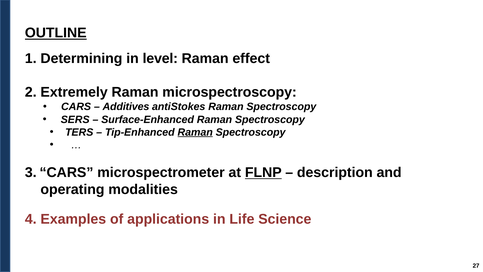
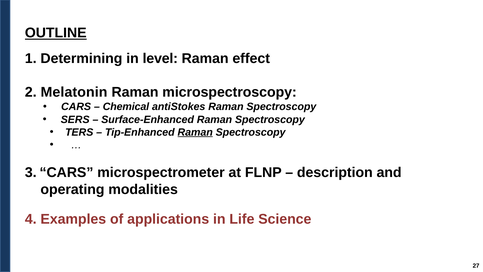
Extremely: Extremely -> Melatonin
Additives: Additives -> Chemical
FLNP underline: present -> none
